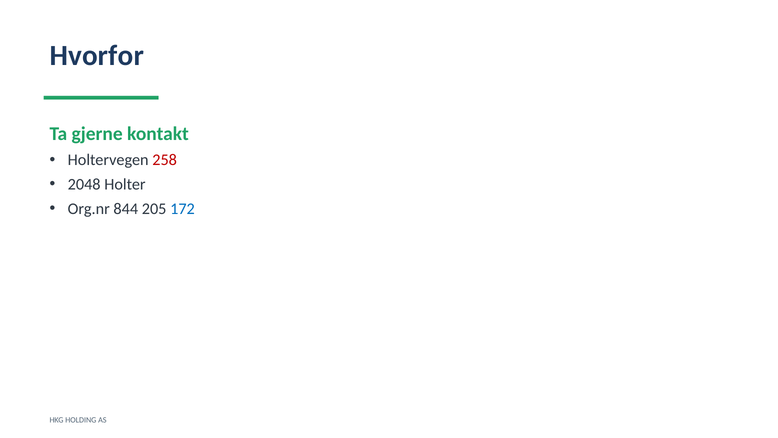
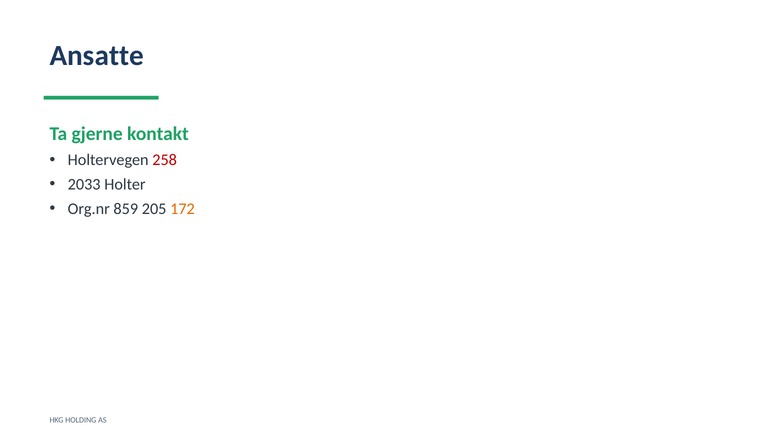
Hvorfor: Hvorfor -> Ansatte
2048: 2048 -> 2033
844: 844 -> 859
172 colour: blue -> orange
